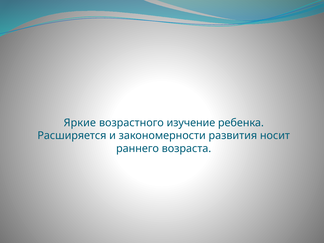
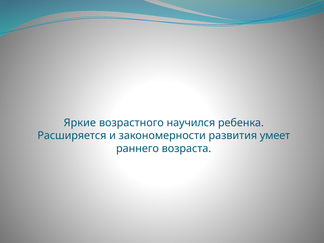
изучение: изучение -> научился
носит: носит -> умеет
